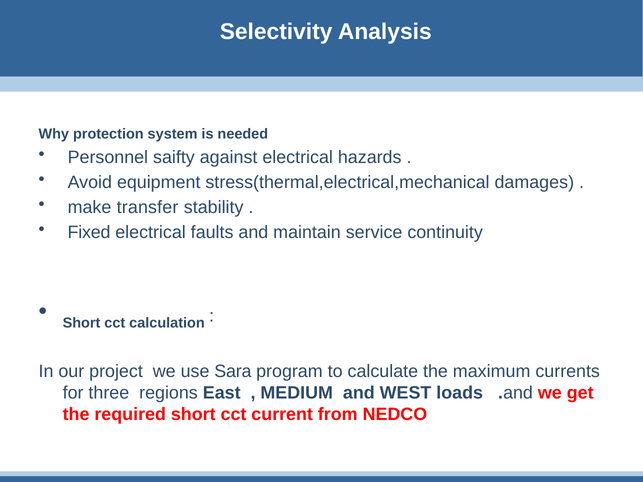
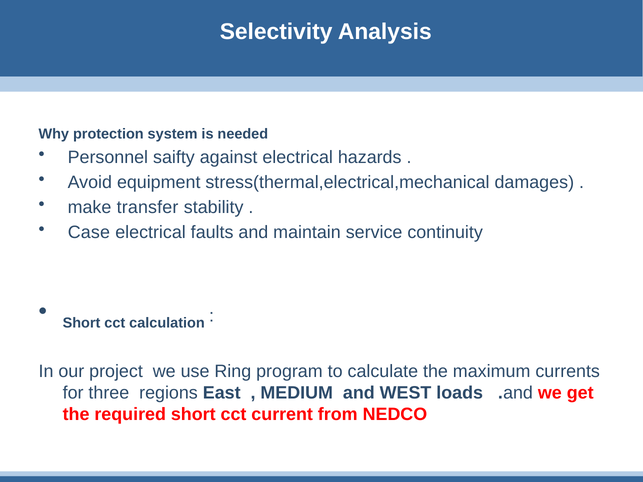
Fixed: Fixed -> Case
Sara: Sara -> Ring
